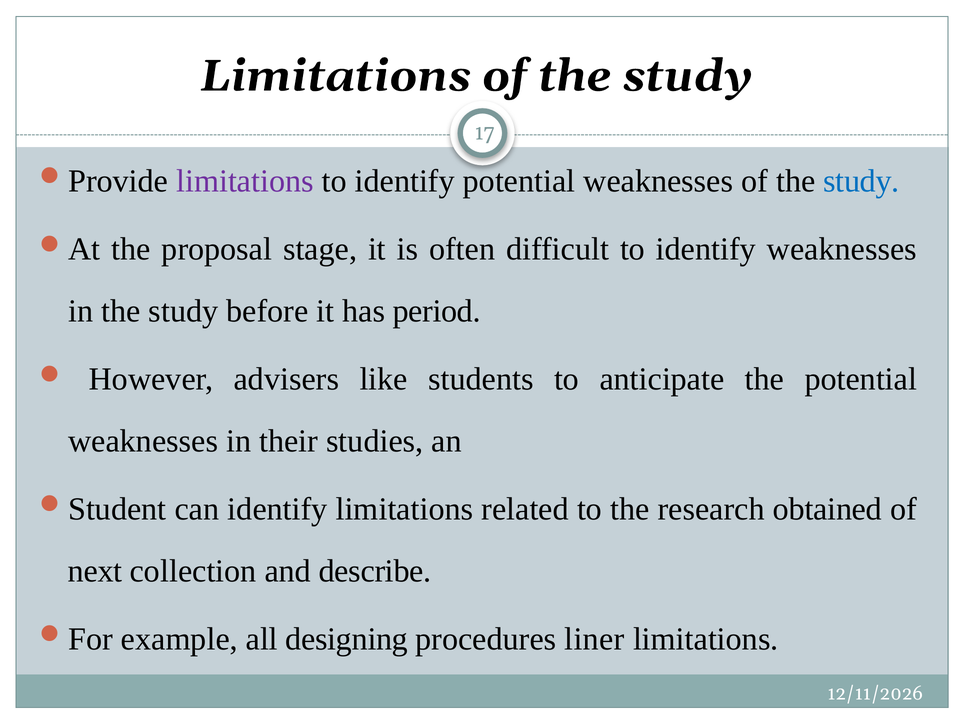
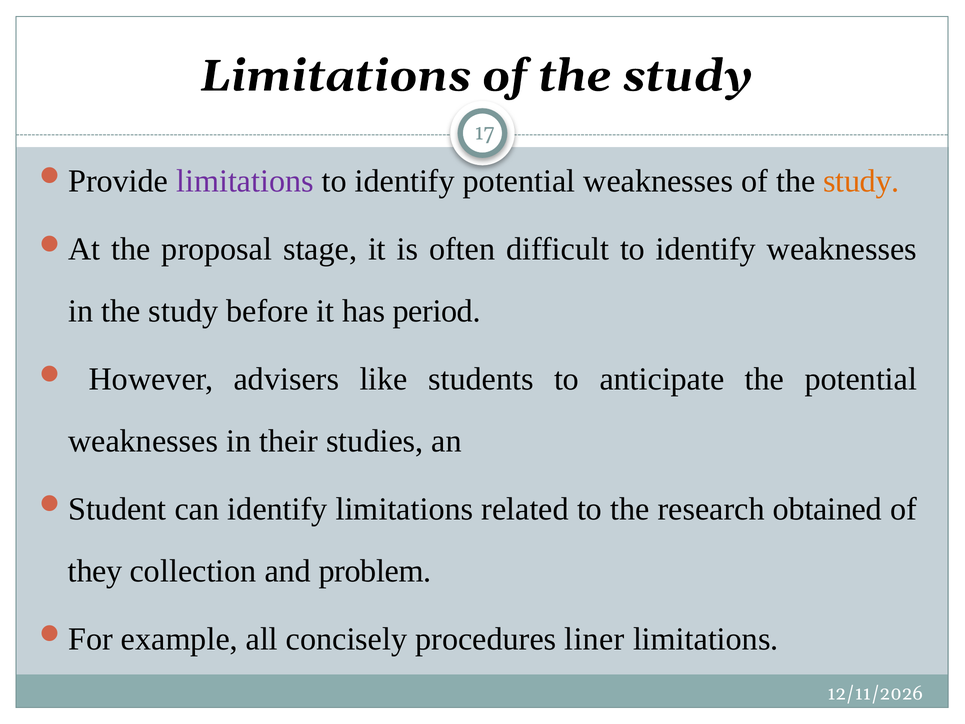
study at (861, 181) colour: blue -> orange
next: next -> they
describe: describe -> problem
designing: designing -> concisely
